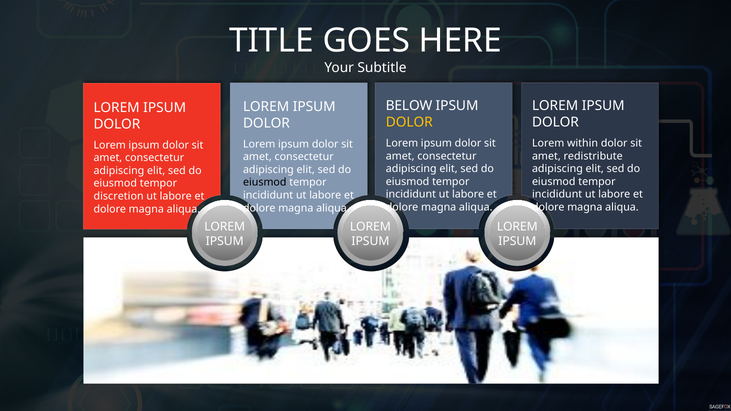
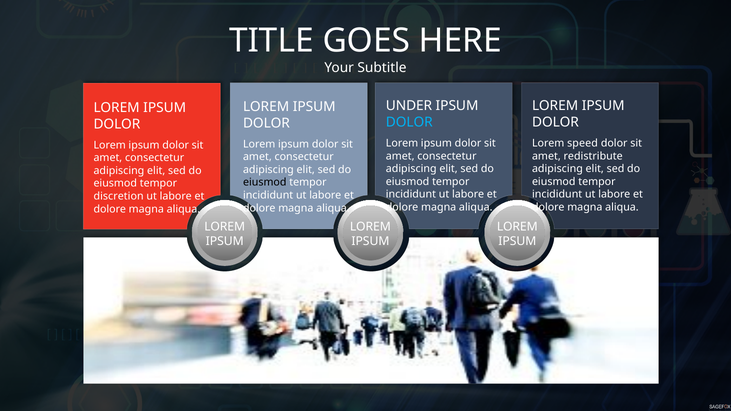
BELOW: BELOW -> UNDER
DOLOR at (409, 122) colour: yellow -> light blue
within: within -> speed
